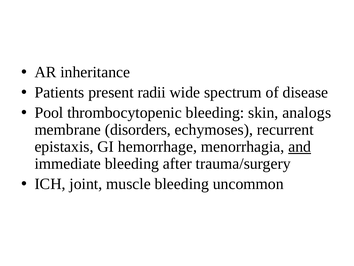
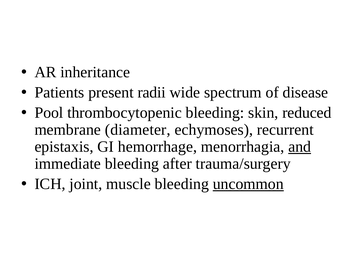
analogs: analogs -> reduced
disorders: disorders -> diameter
uncommon underline: none -> present
